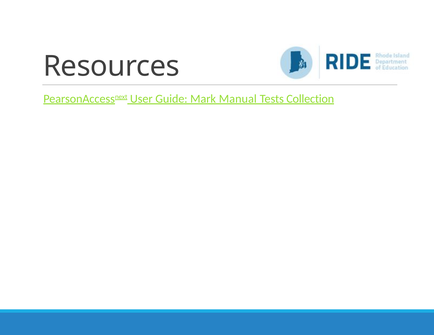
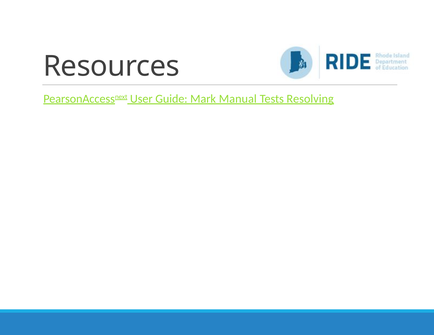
Collection: Collection -> Resolving
